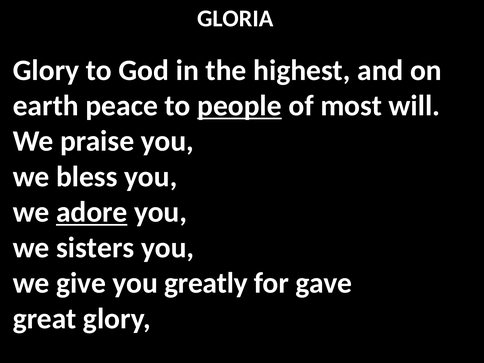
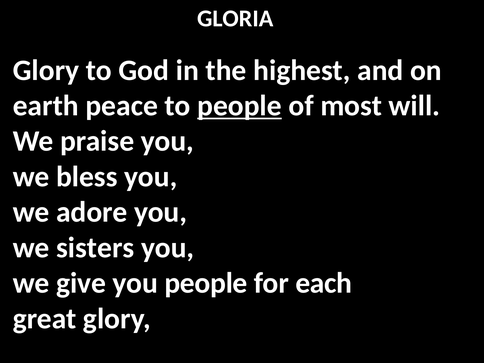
adore underline: present -> none
you greatly: greatly -> people
gave: gave -> each
